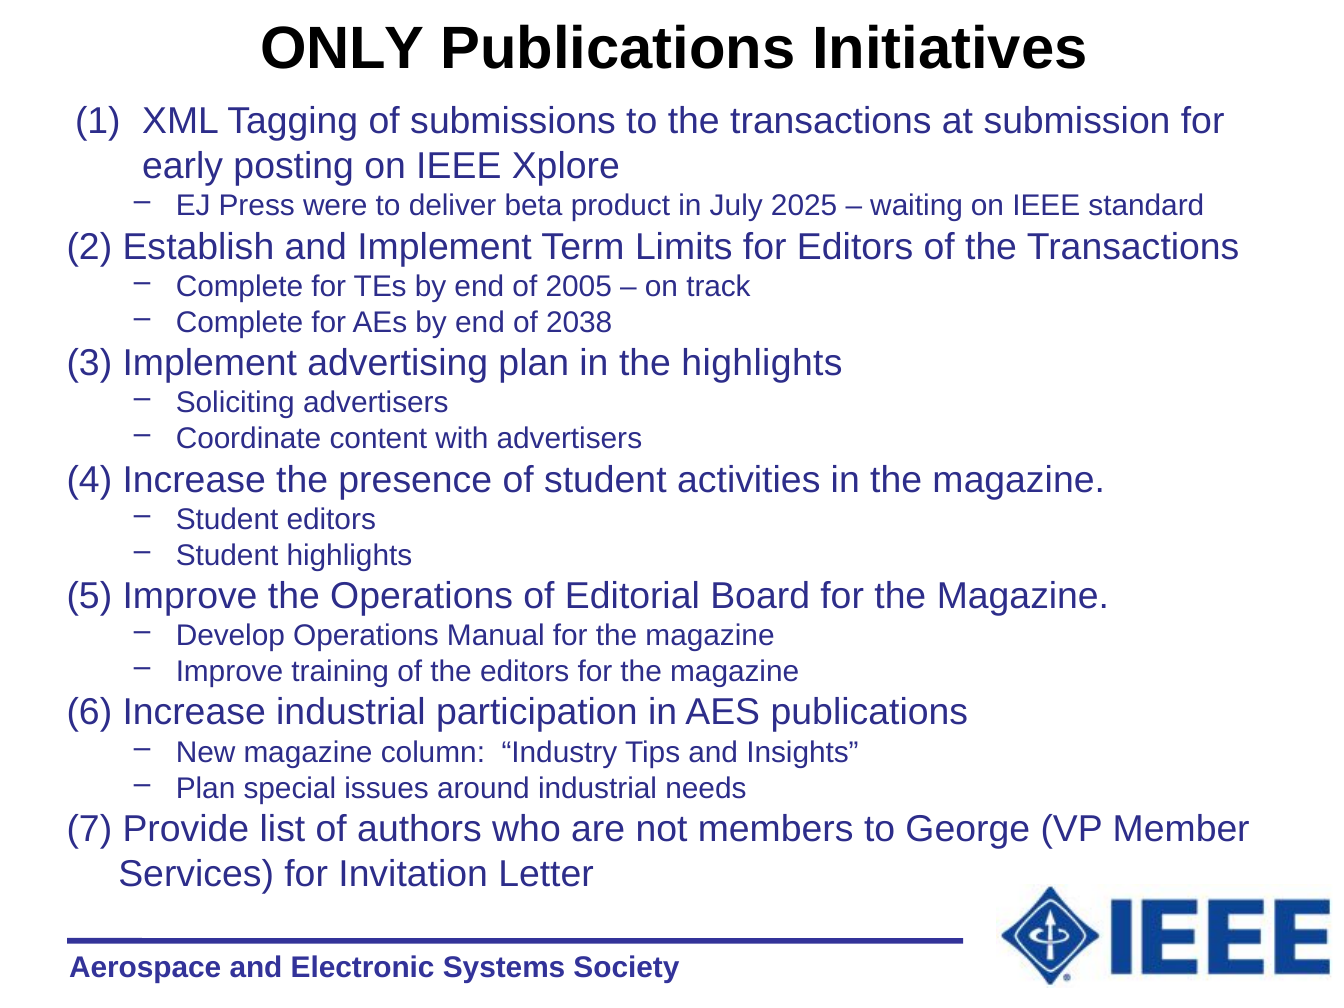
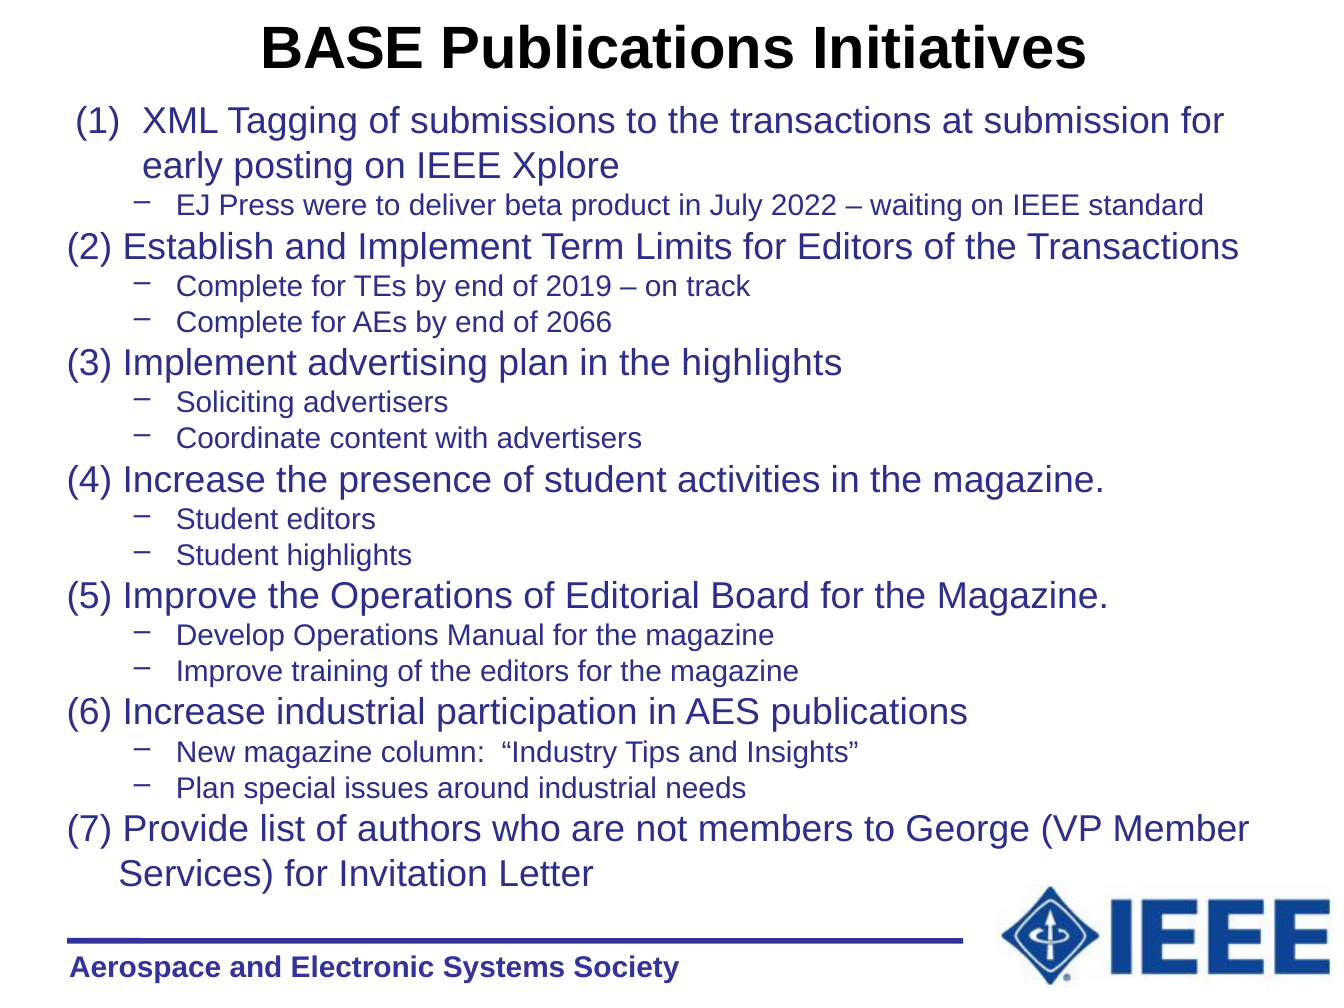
ONLY: ONLY -> BASE
2025: 2025 -> 2022
2005: 2005 -> 2019
2038: 2038 -> 2066
